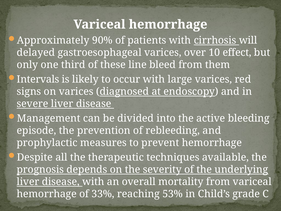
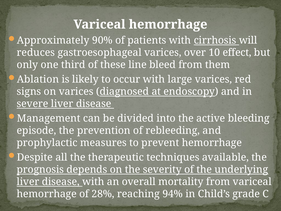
delayed: delayed -> reduces
Intervals: Intervals -> Ablation
33%: 33% -> 28%
53%: 53% -> 94%
